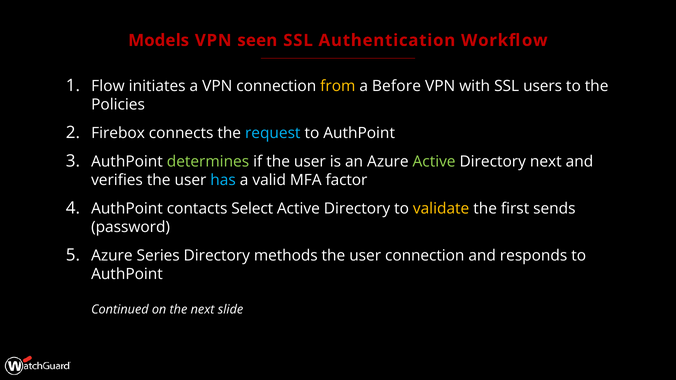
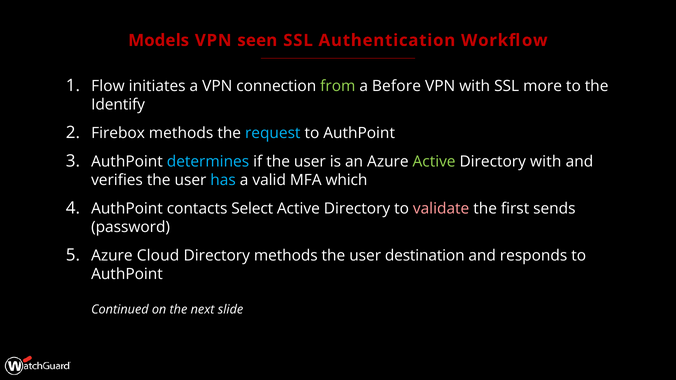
from colour: yellow -> light green
users: users -> more
Policies: Policies -> Identify
Firebox connects: connects -> methods
determines colour: light green -> light blue
Directory next: next -> with
factor: factor -> which
validate colour: yellow -> pink
Series: Series -> Cloud
user connection: connection -> destination
